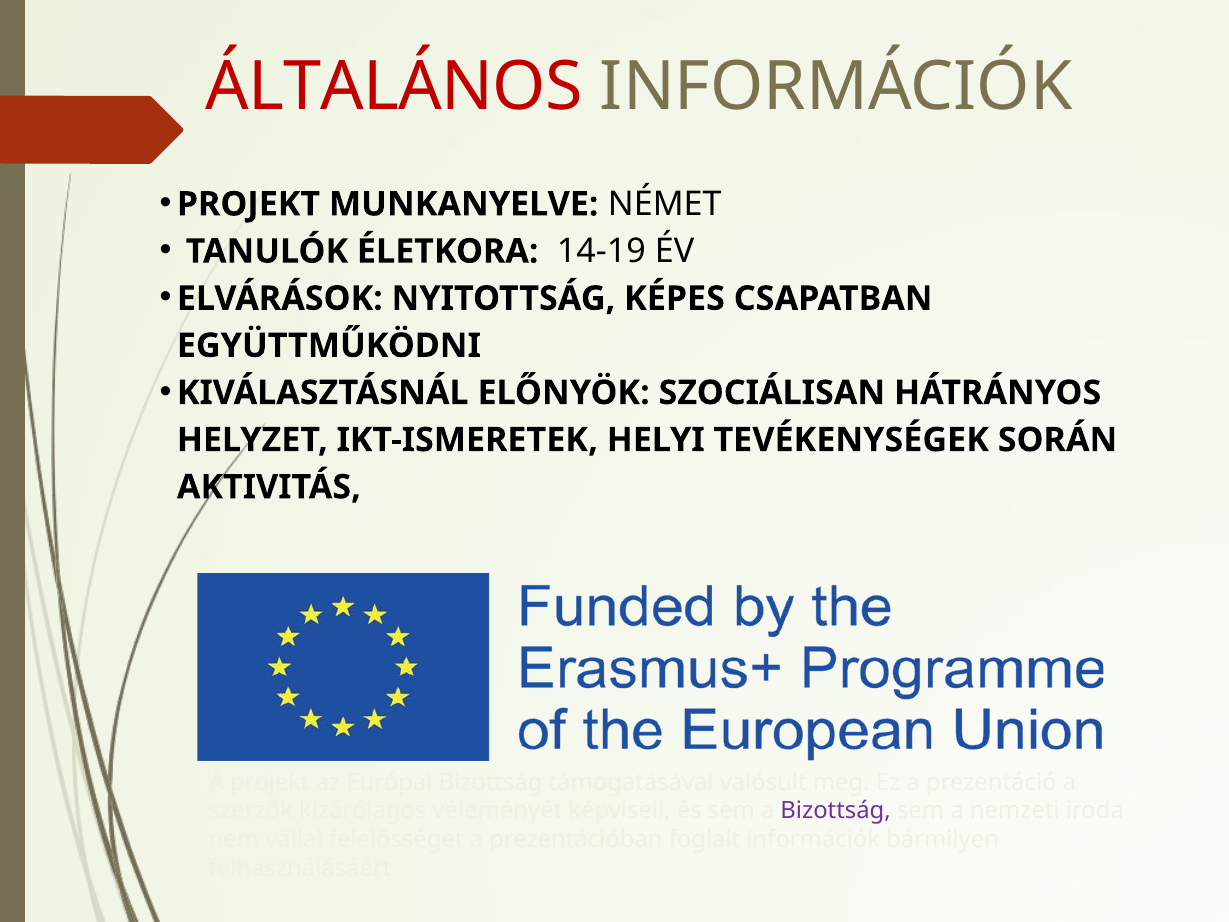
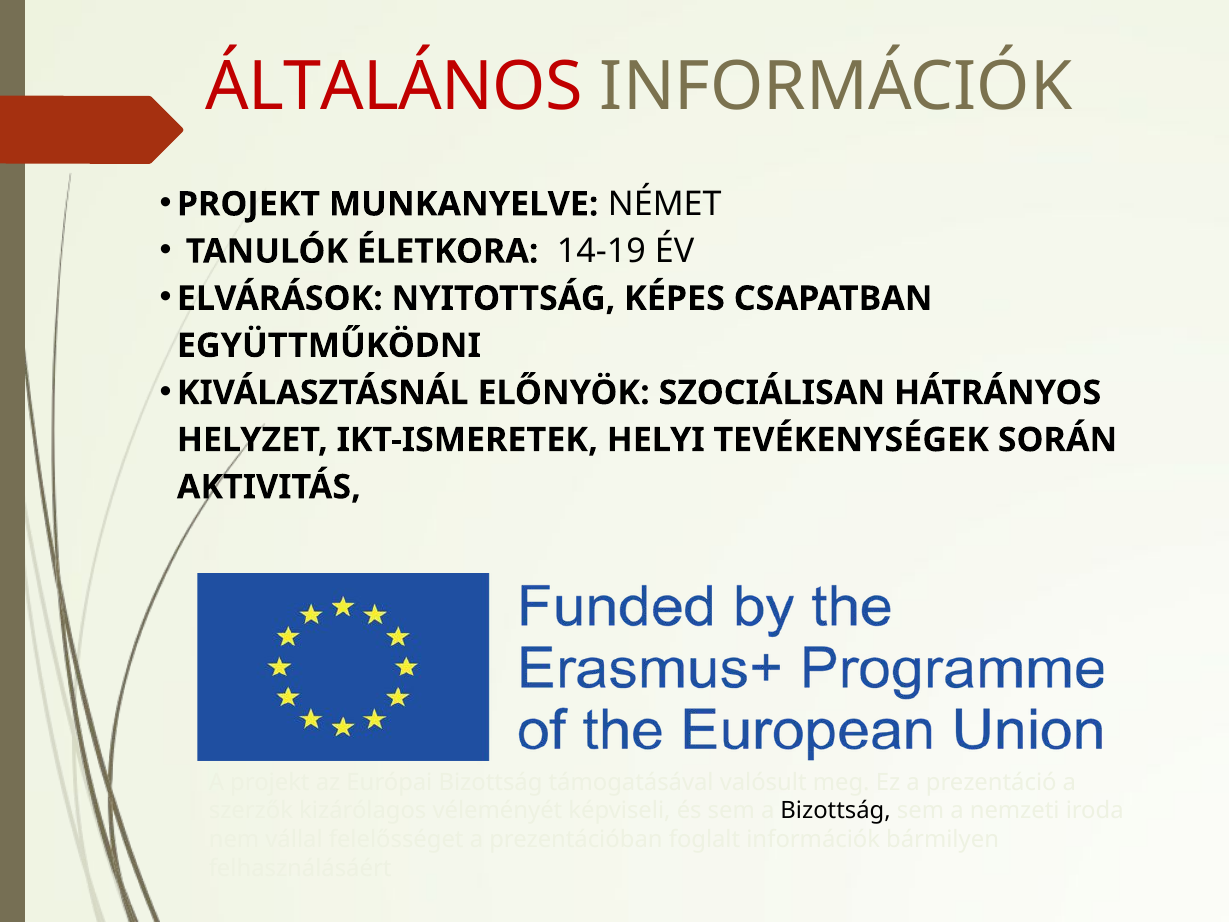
Bizottság at (836, 811) colour: purple -> black
